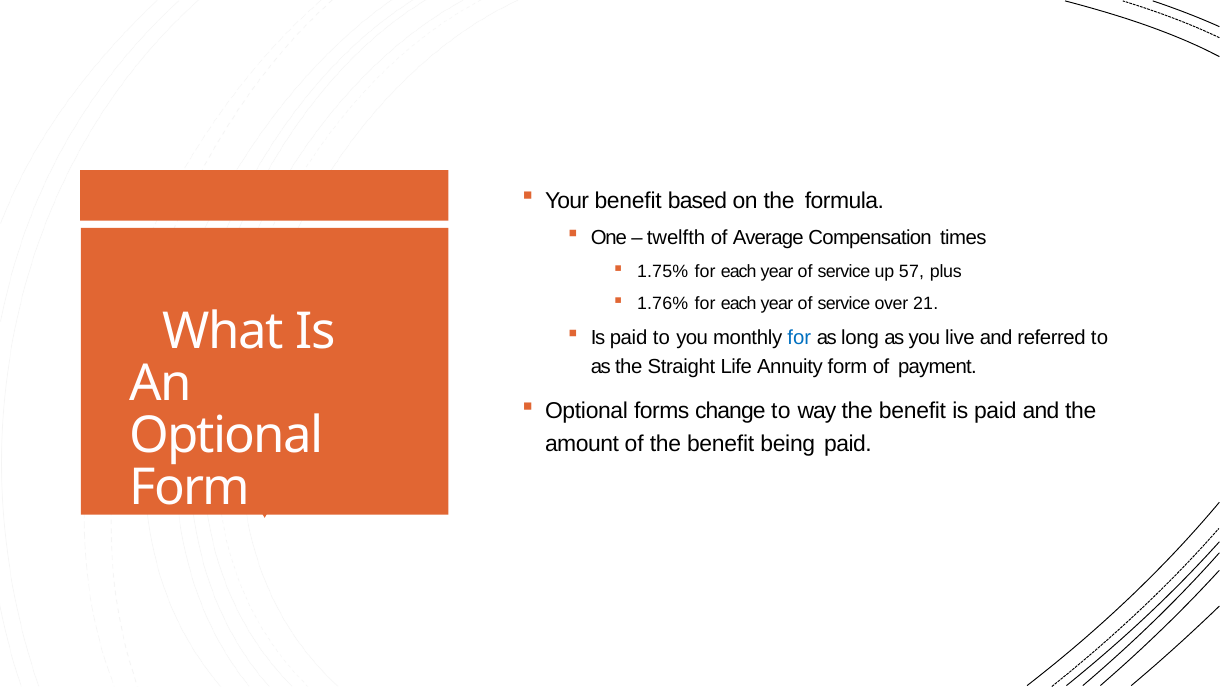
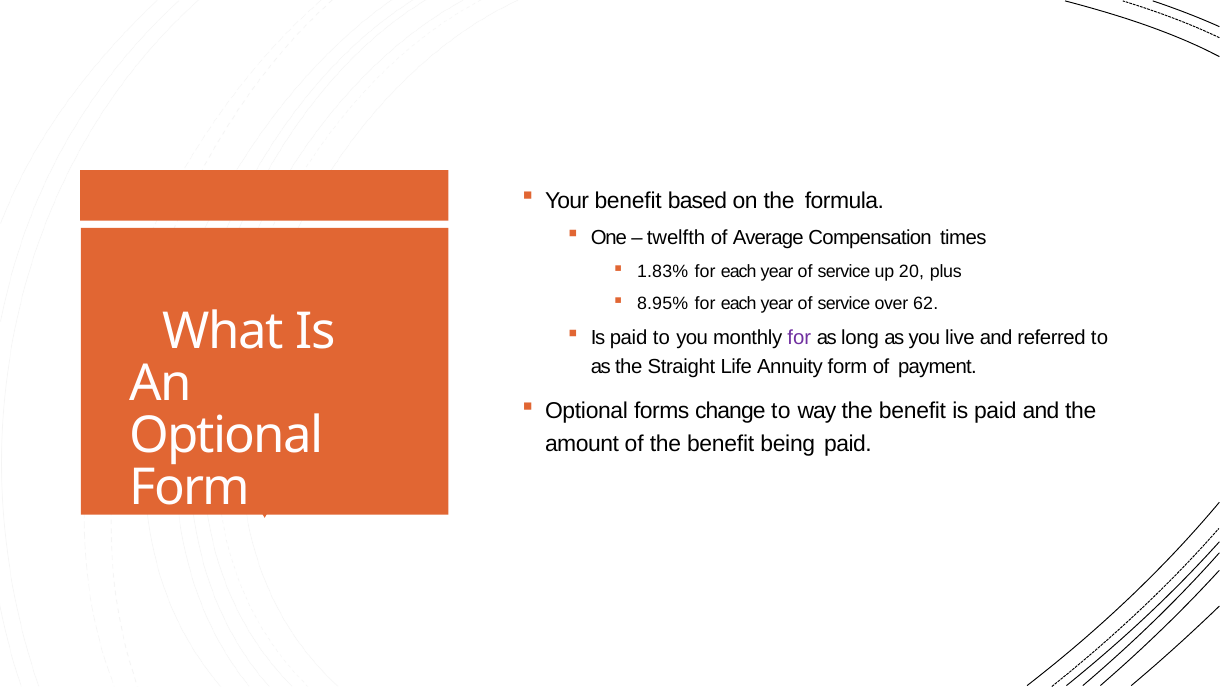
1.75%: 1.75% -> 1.83%
57: 57 -> 20
1.76%: 1.76% -> 8.95%
21: 21 -> 62
for at (799, 338) colour: blue -> purple
